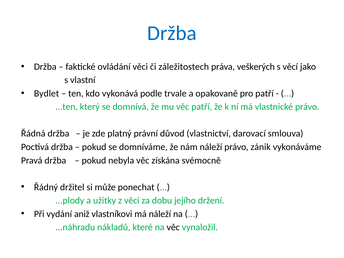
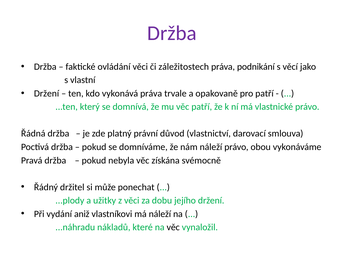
Držba at (172, 33) colour: blue -> purple
veškerých: veškerých -> podnikání
Bydlet at (47, 93): Bydlet -> Držení
vykonává podle: podle -> práva
zánik: zánik -> obou
